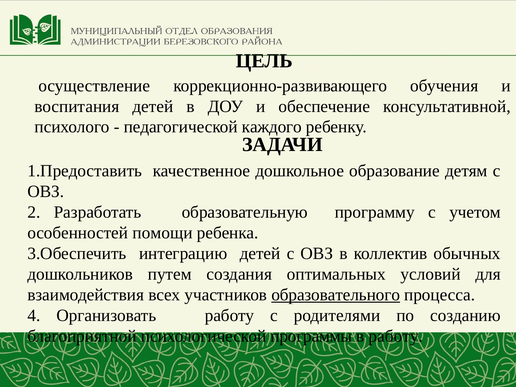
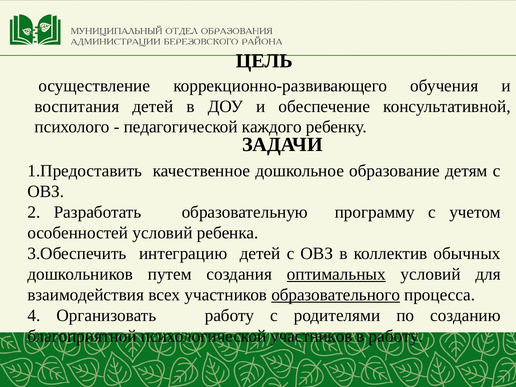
особенностей помощи: помощи -> условий
оптимальных underline: none -> present
психологической программы: программы -> участников
